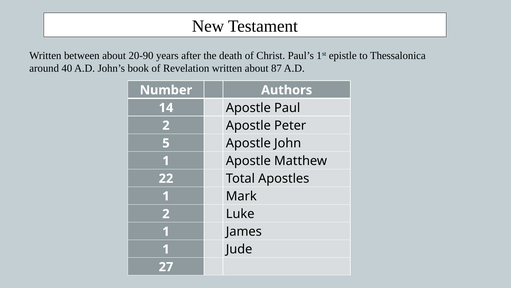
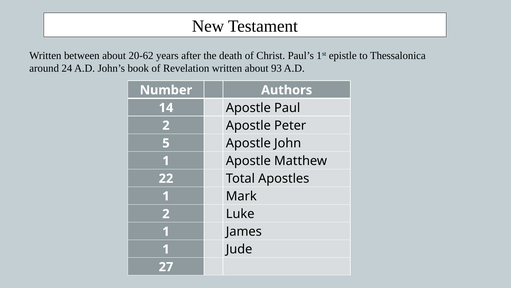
20-90: 20-90 -> 20-62
40: 40 -> 24
87: 87 -> 93
